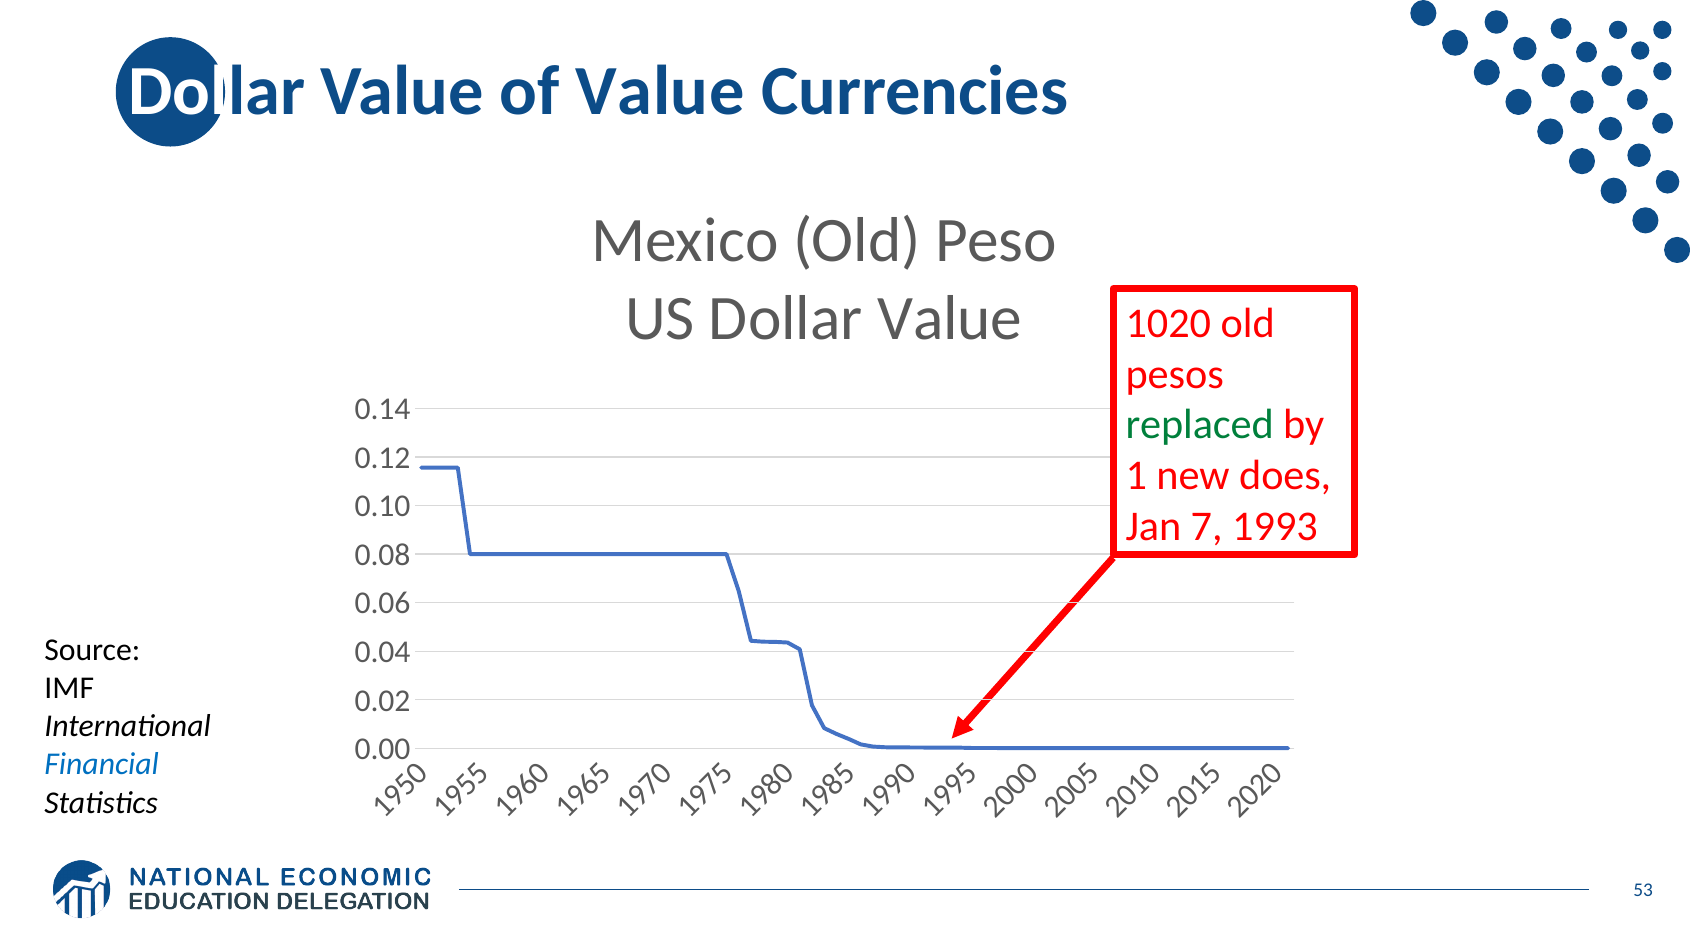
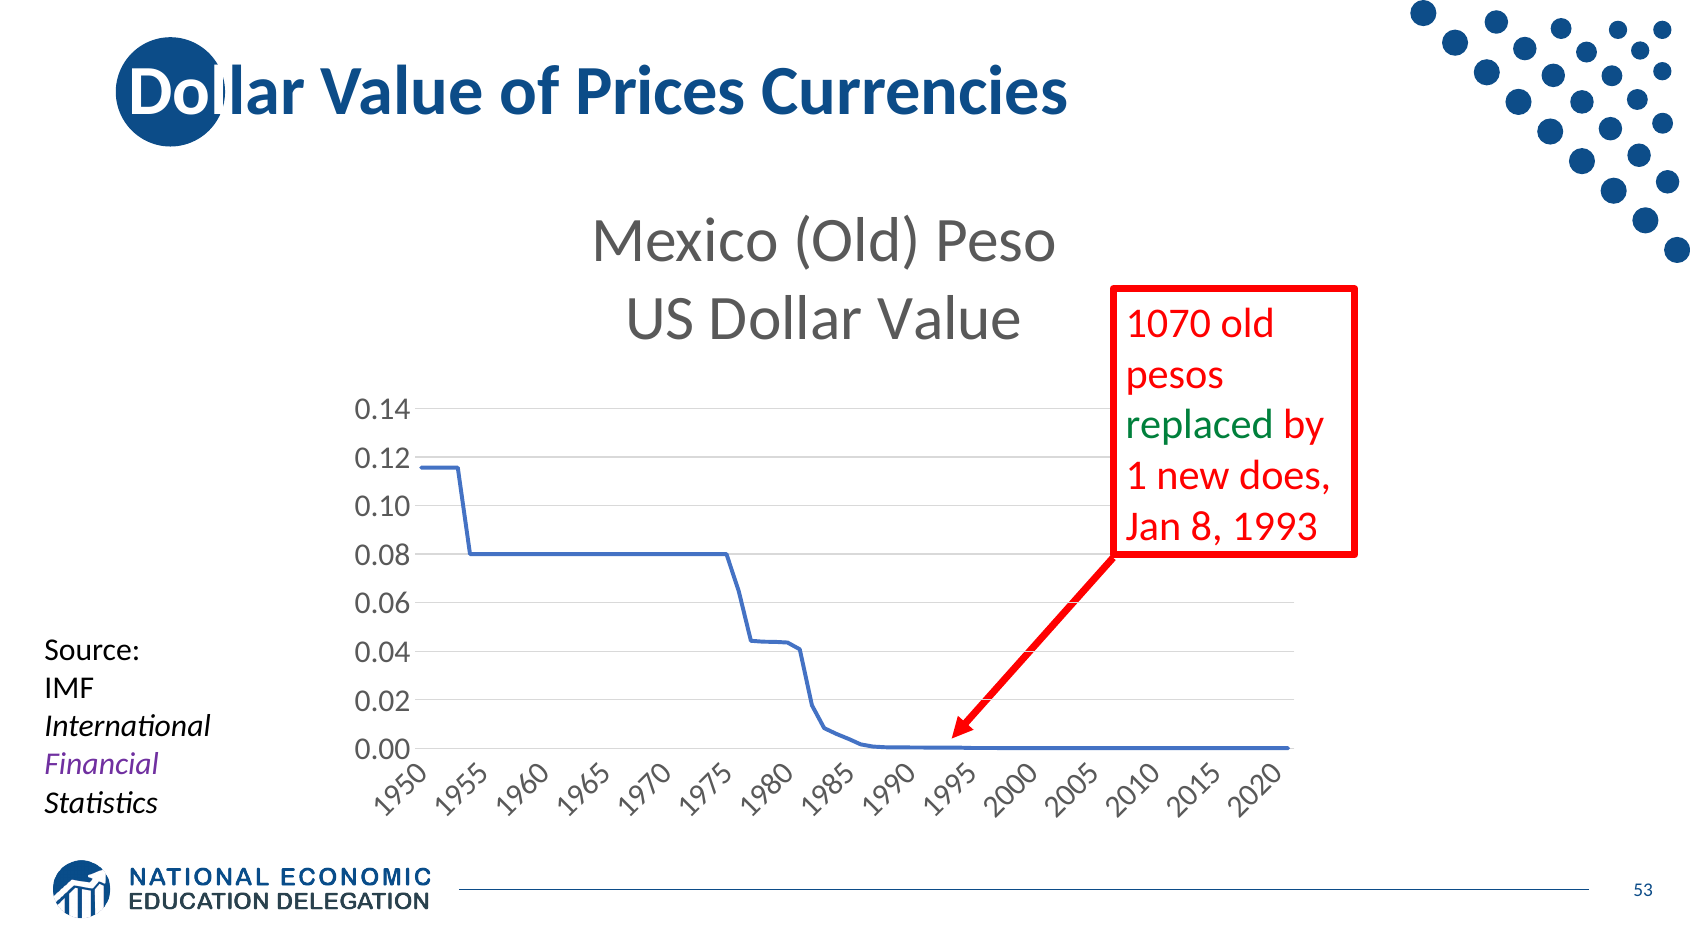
of Value: Value -> Prices
1020: 1020 -> 1070
Jan 7: 7 -> 8
Financial colour: blue -> purple
